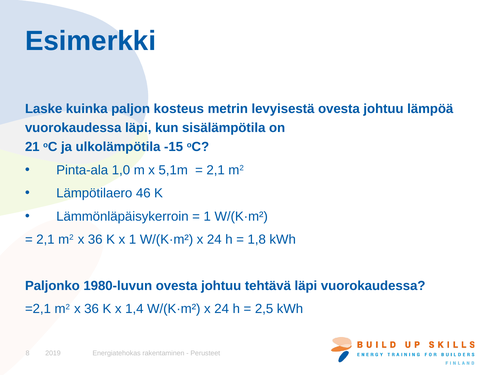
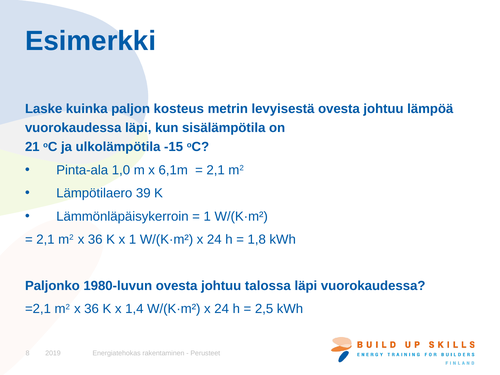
5,1m: 5,1m -> 6,1m
46: 46 -> 39
tehtävä: tehtävä -> talossa
